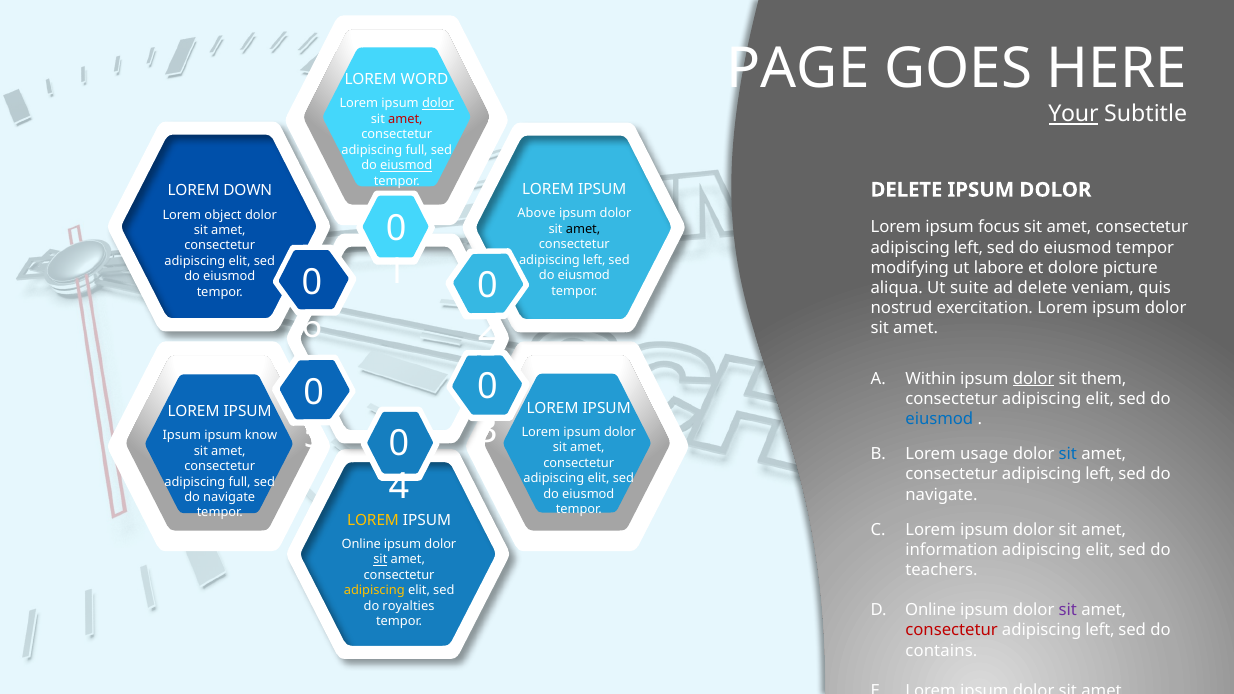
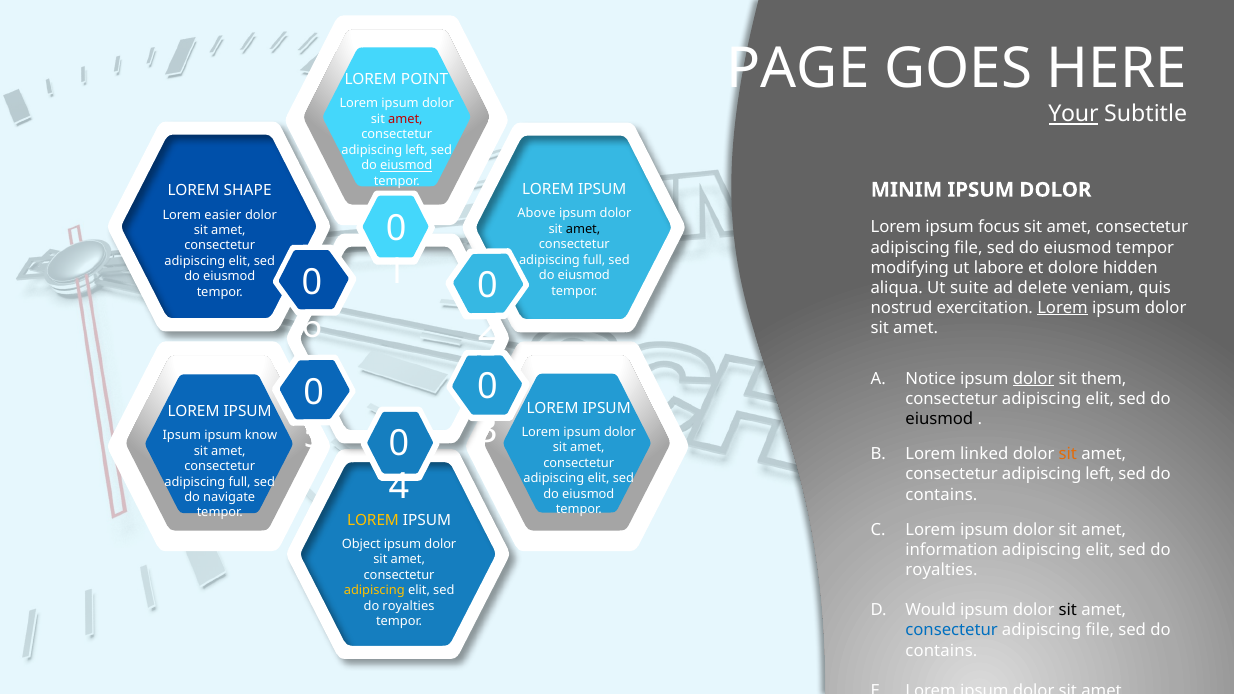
WORD: WORD -> POINT
dolor at (438, 104) underline: present -> none
full at (417, 150): full -> left
DOWN: DOWN -> SHAPE
DELETE at (906, 190): DELETE -> MINIM
object: object -> easier
left at (968, 248): left -> file
left at (594, 260): left -> full
picture: picture -> hidden
Lorem at (1063, 308) underline: none -> present
Within: Within -> Notice
eiusmod at (939, 419) colour: blue -> black
usage: usage -> linked
sit at (1068, 454) colour: blue -> orange
navigate at (941, 495): navigate -> contains
Online at (361, 544): Online -> Object
sit at (380, 560) underline: present -> none
teachers at (941, 570): teachers -> royalties
Online at (931, 610): Online -> Would
sit at (1068, 610) colour: purple -> black
consectetur at (952, 631) colour: red -> blue
left at (1100, 631): left -> file
